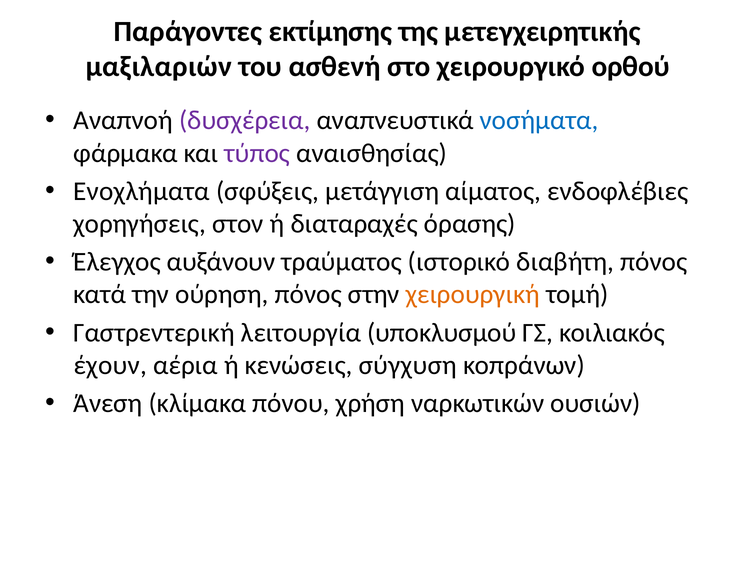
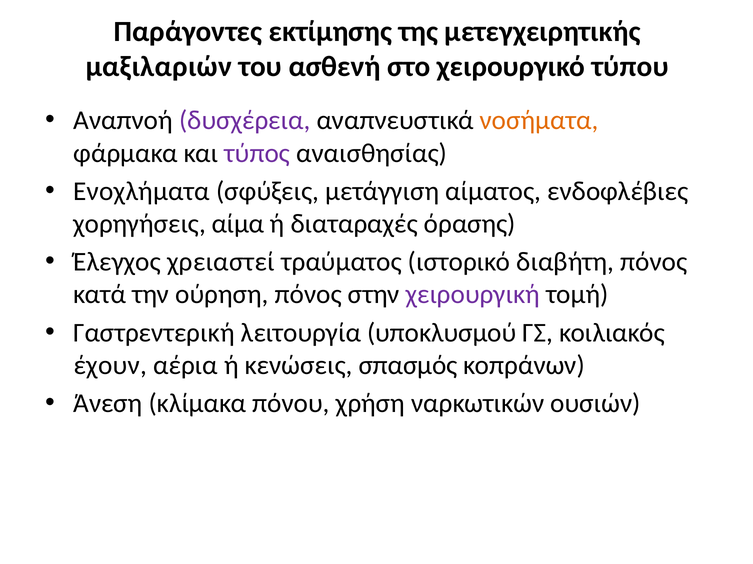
ορθού: ορθού -> τύπου
νοσήματα colour: blue -> orange
στον: στον -> αίμα
αυξάνουν: αυξάνουν -> χρειαστεί
χειρουργική colour: orange -> purple
σύγχυση: σύγχυση -> σπασμός
